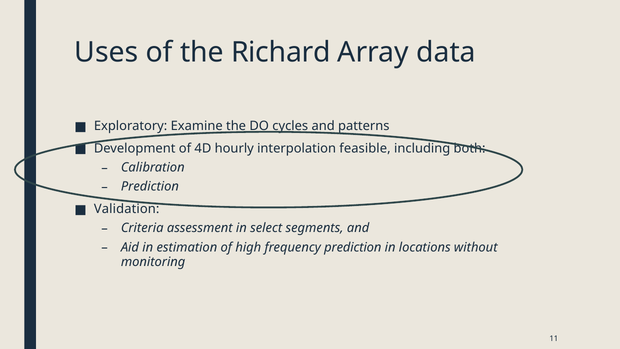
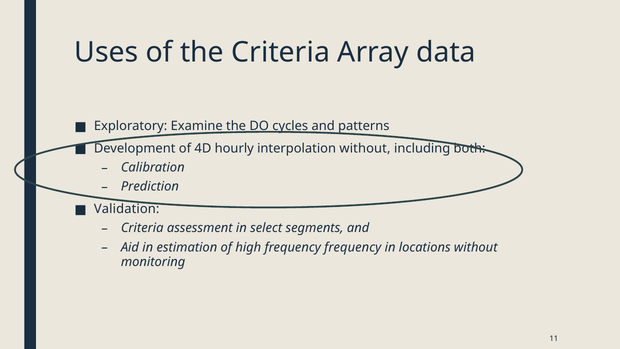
the Richard: Richard -> Criteria
interpolation feasible: feasible -> without
frequency prediction: prediction -> frequency
